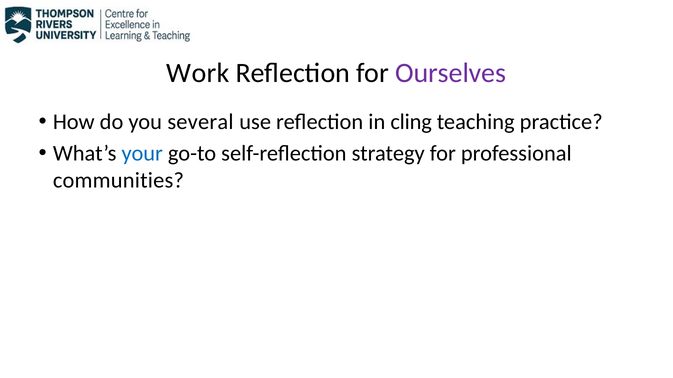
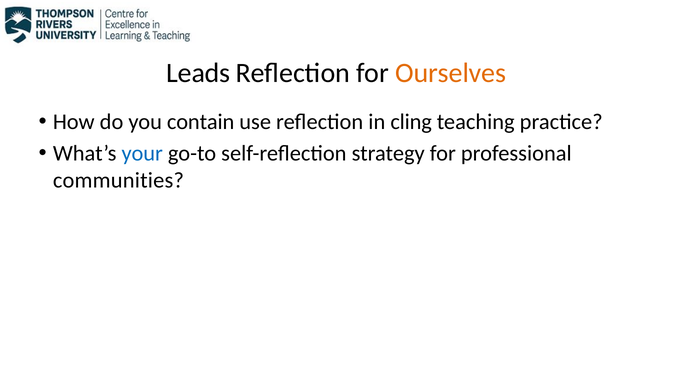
Work: Work -> Leads
Ourselves colour: purple -> orange
several: several -> contain
